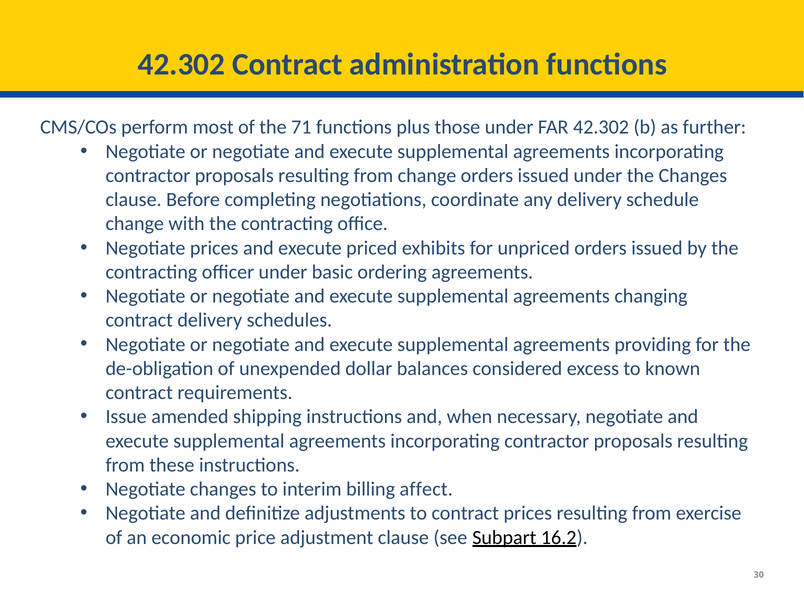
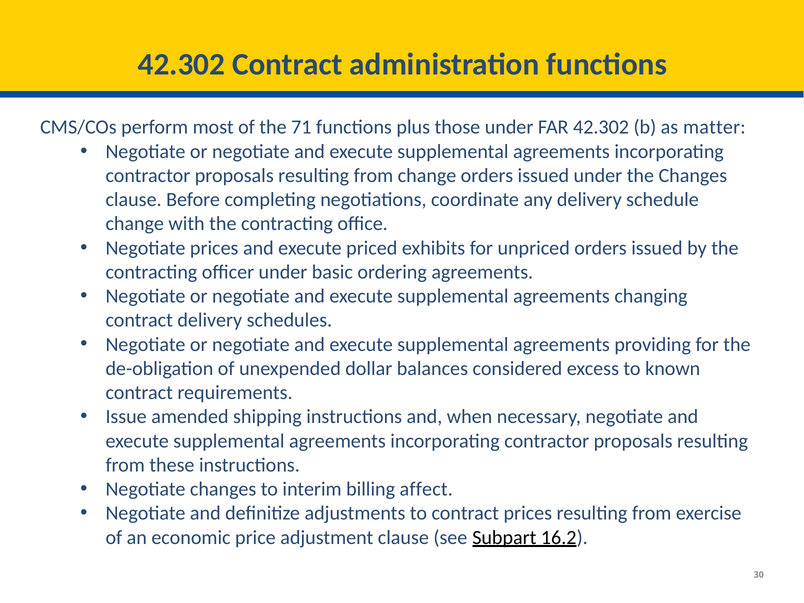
further: further -> matter
